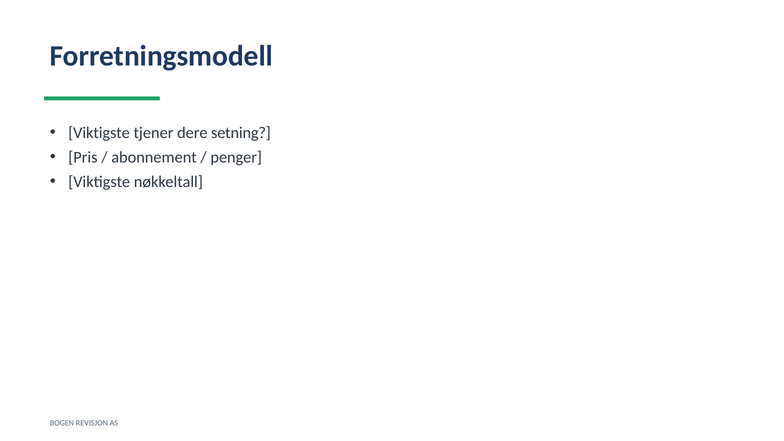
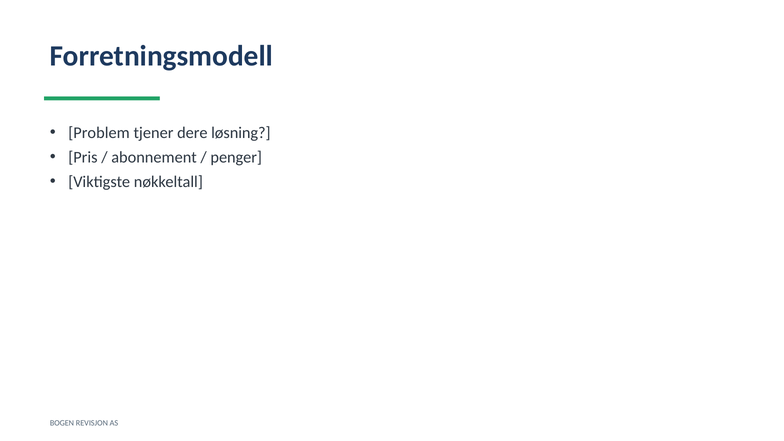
Viktigste at (99, 133): Viktigste -> Problem
setning: setning -> løsning
